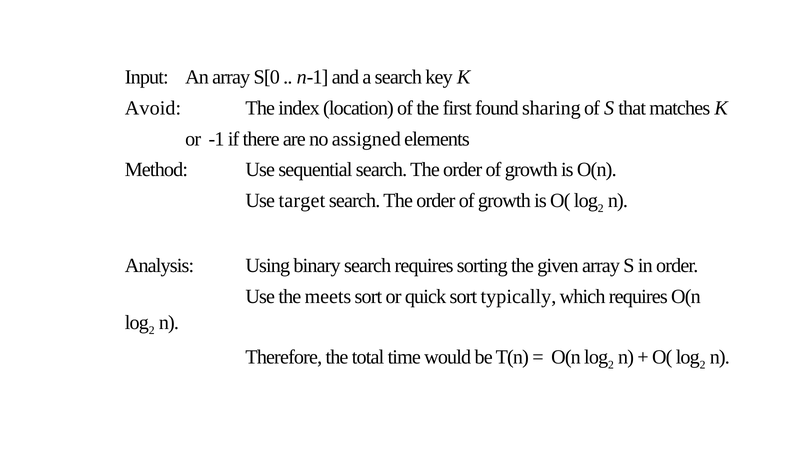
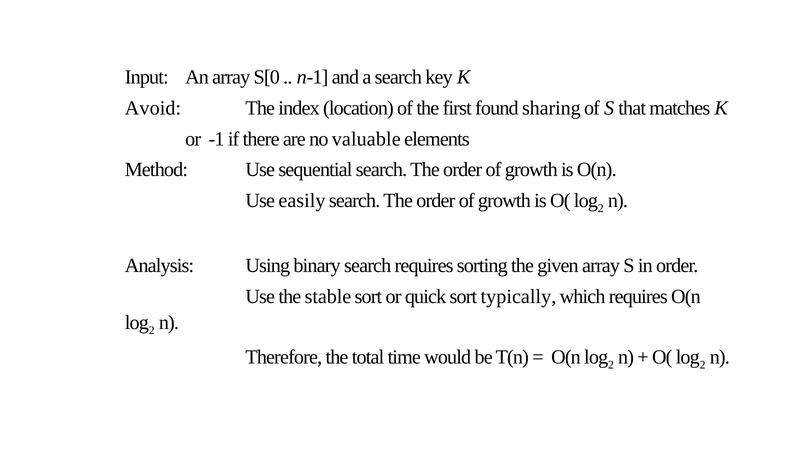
assigned: assigned -> valuable
target: target -> easily
meets: meets -> stable
